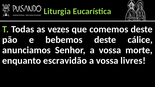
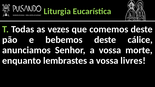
escravidão: escravidão -> lembrastes
